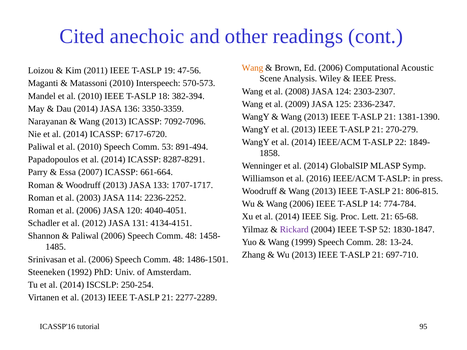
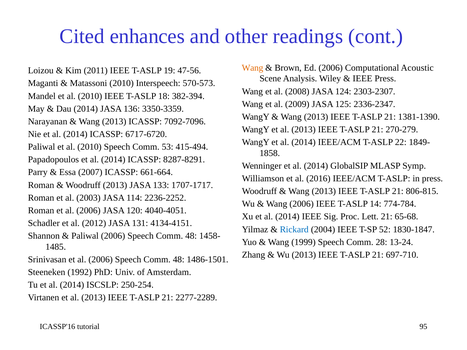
anechoic: anechoic -> enhances
891-494: 891-494 -> 415-494
Rickard colour: purple -> blue
